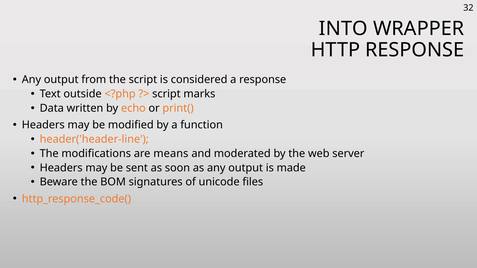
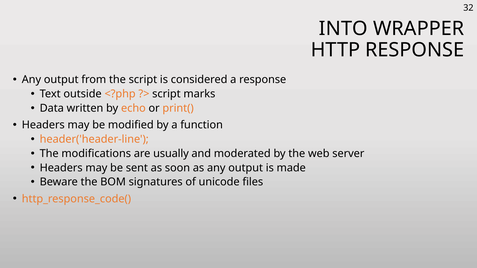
means: means -> usually
